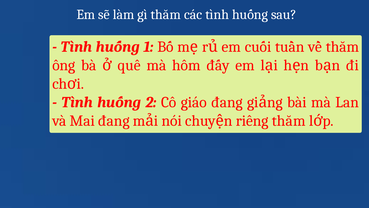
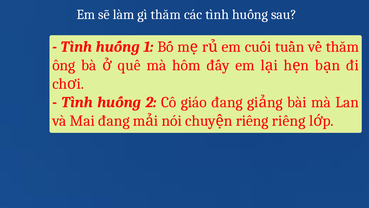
riêng thăm: thăm -> riêng
